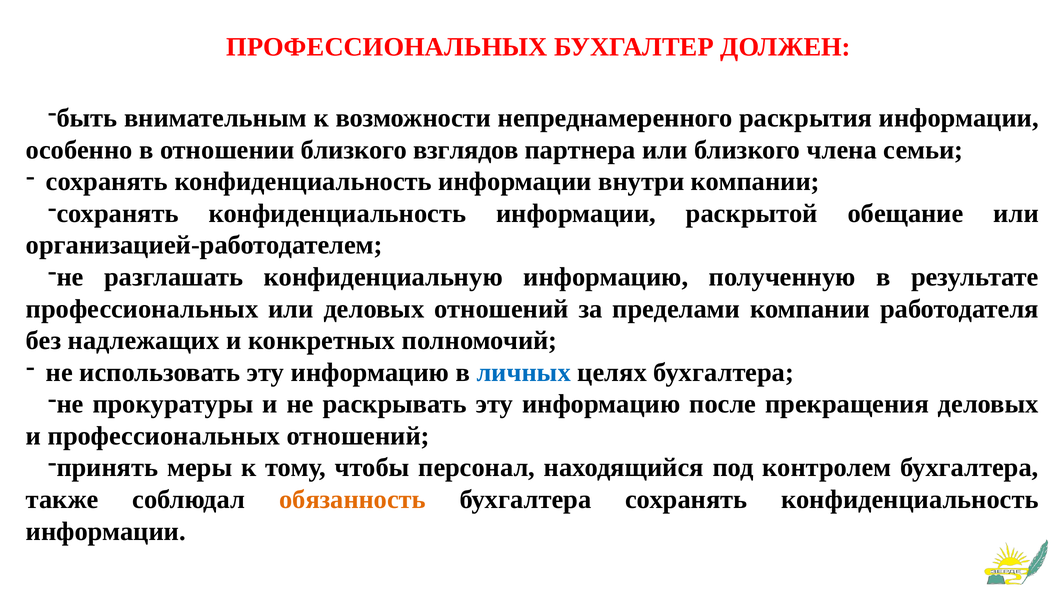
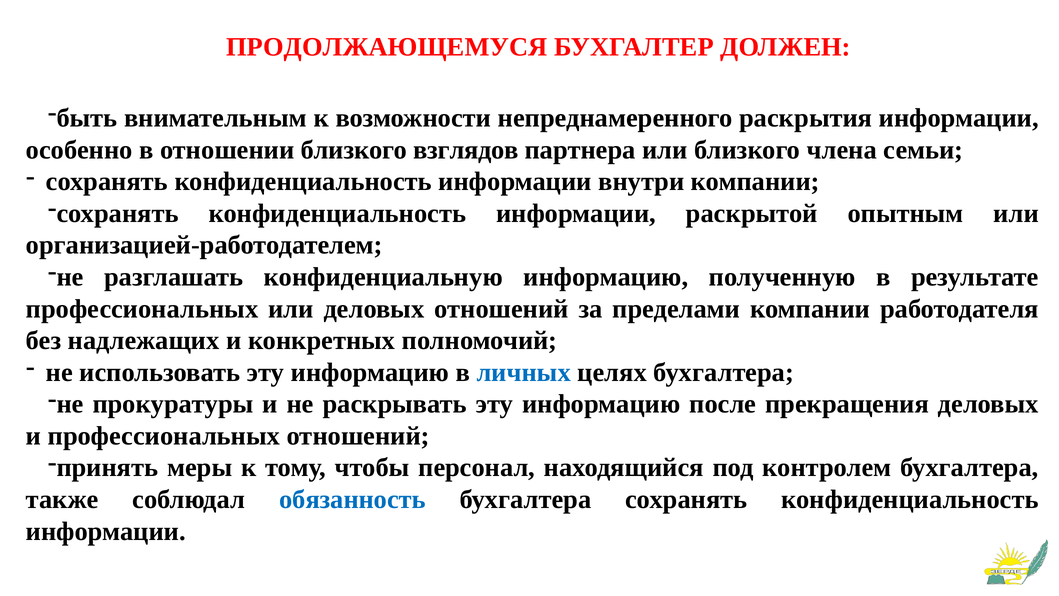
ПРОФЕССИОНАЛЬНЫХ at (387, 47): ПРОФЕССИОНАЛЬНЫХ -> ПРОДОЛЖАЮЩЕМУСЯ
обещание: обещание -> опытным
обязанность colour: orange -> blue
